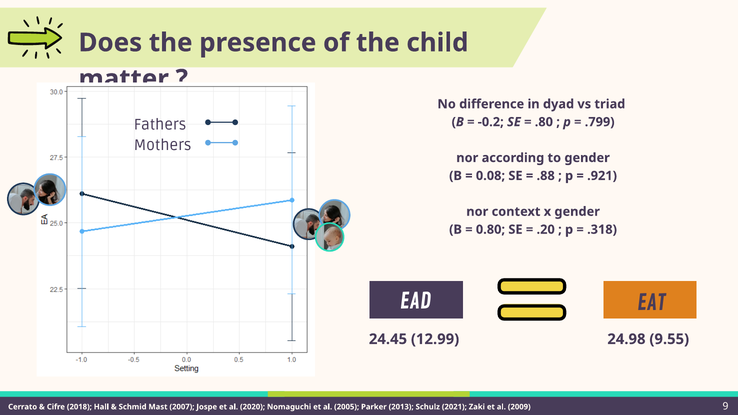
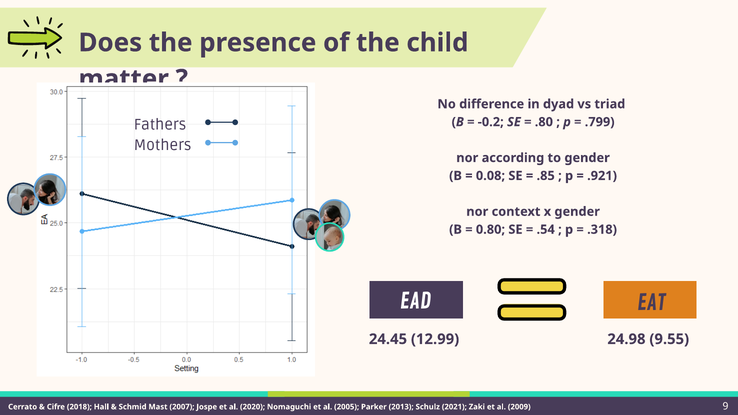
.88: .88 -> .85
.20: .20 -> .54
